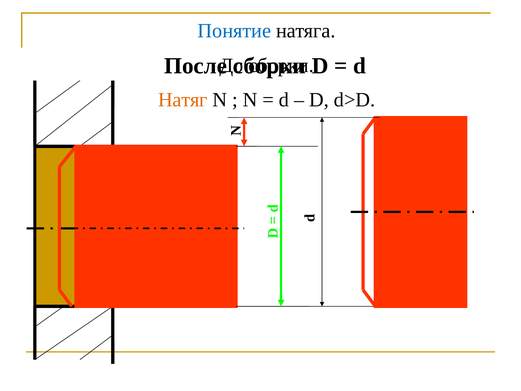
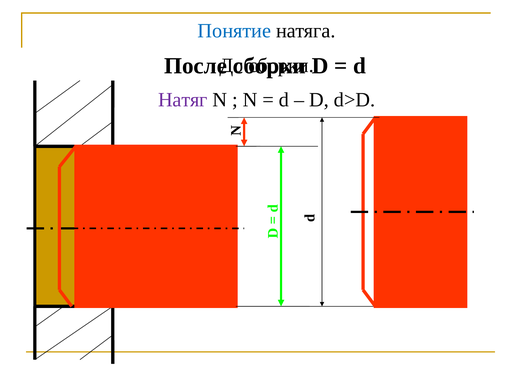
Натяг colour: orange -> purple
